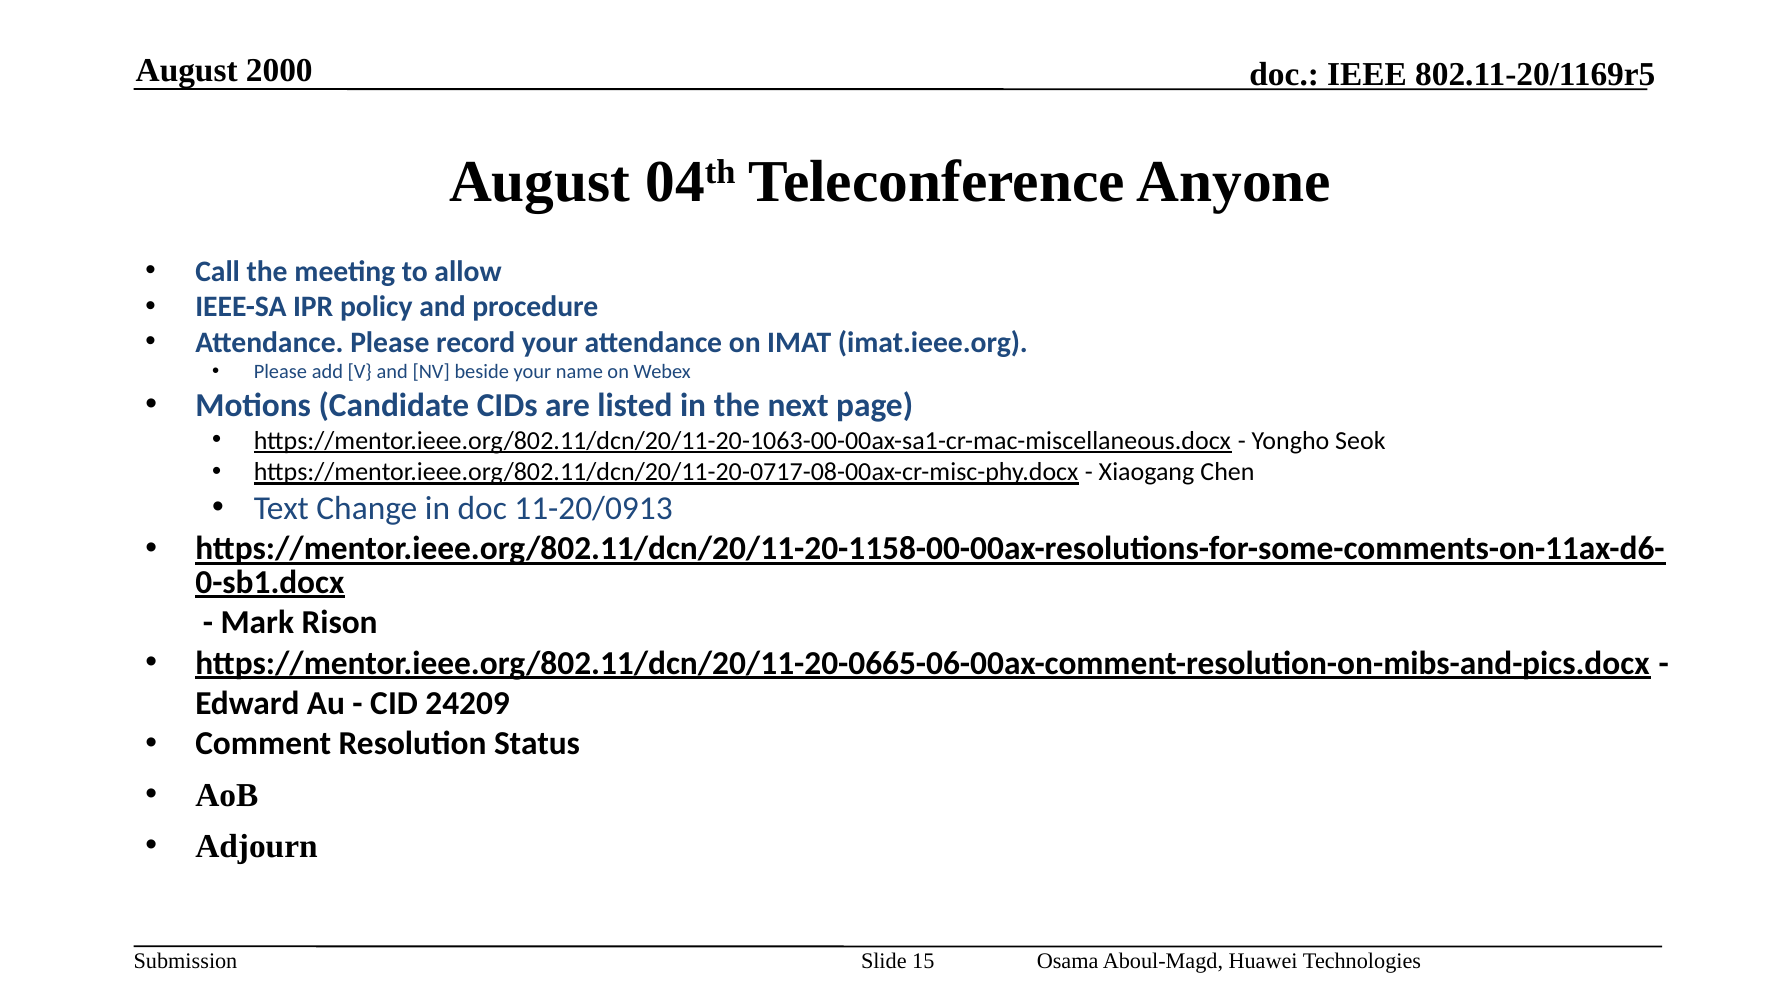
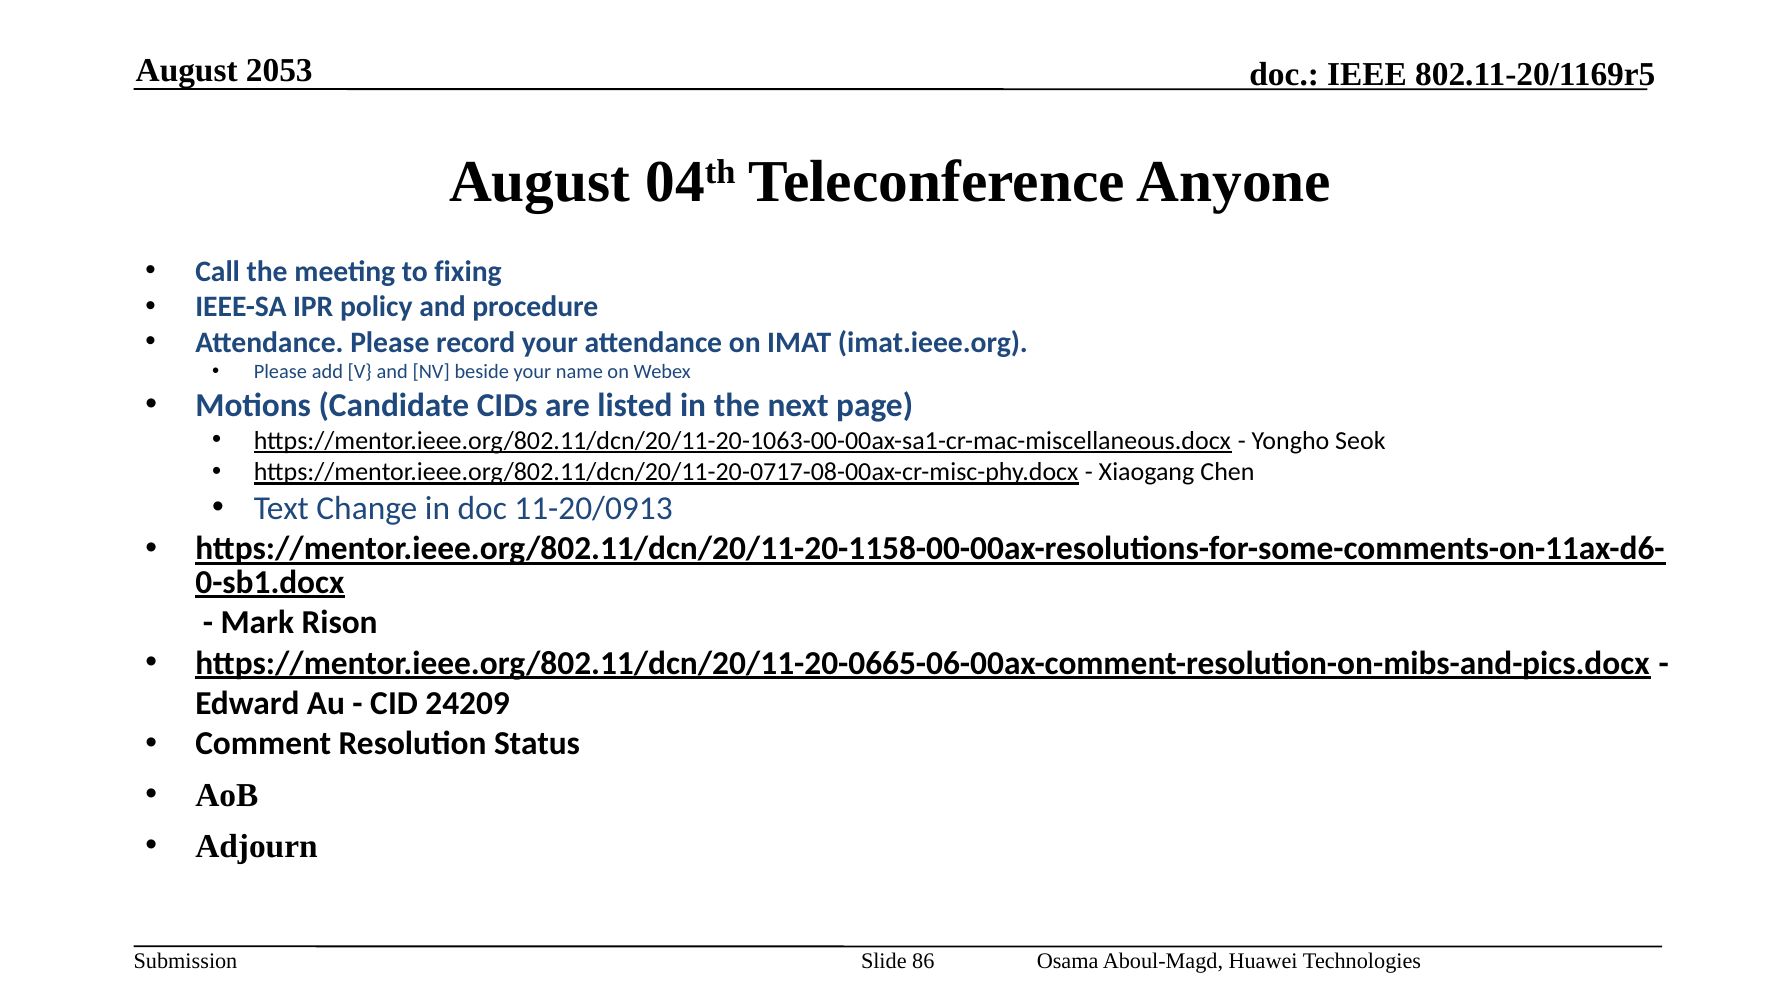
2000: 2000 -> 2053
allow: allow -> fixing
15: 15 -> 86
